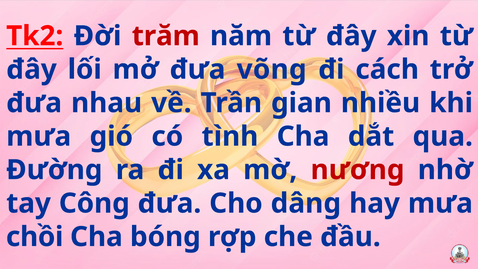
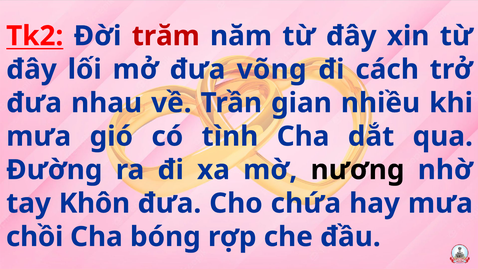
nương colour: red -> black
Công: Công -> Khôn
dâng: dâng -> chứa
